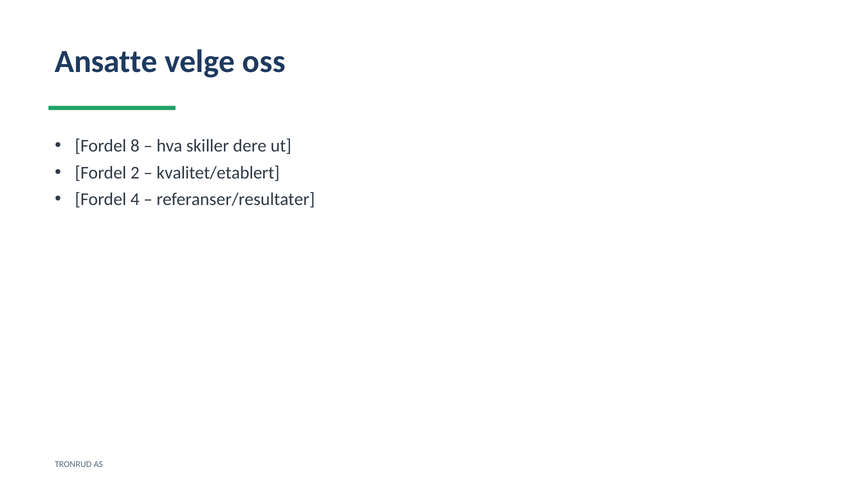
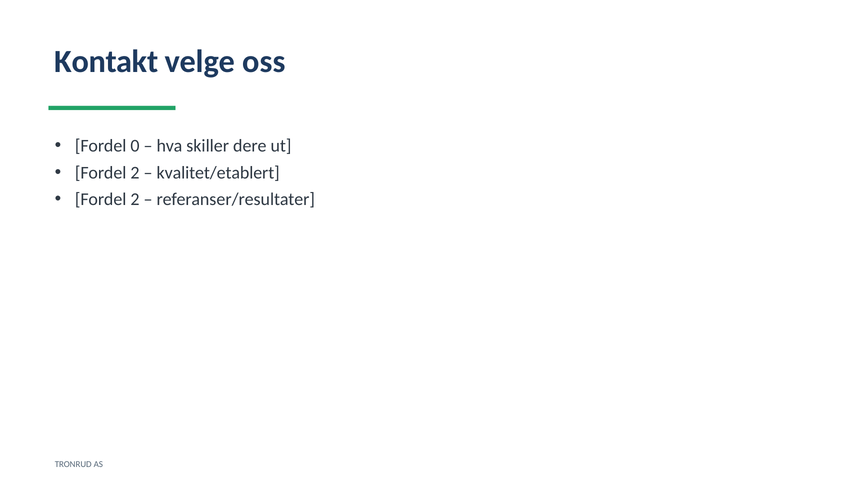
Ansatte: Ansatte -> Kontakt
8: 8 -> 0
4 at (135, 200): 4 -> 2
